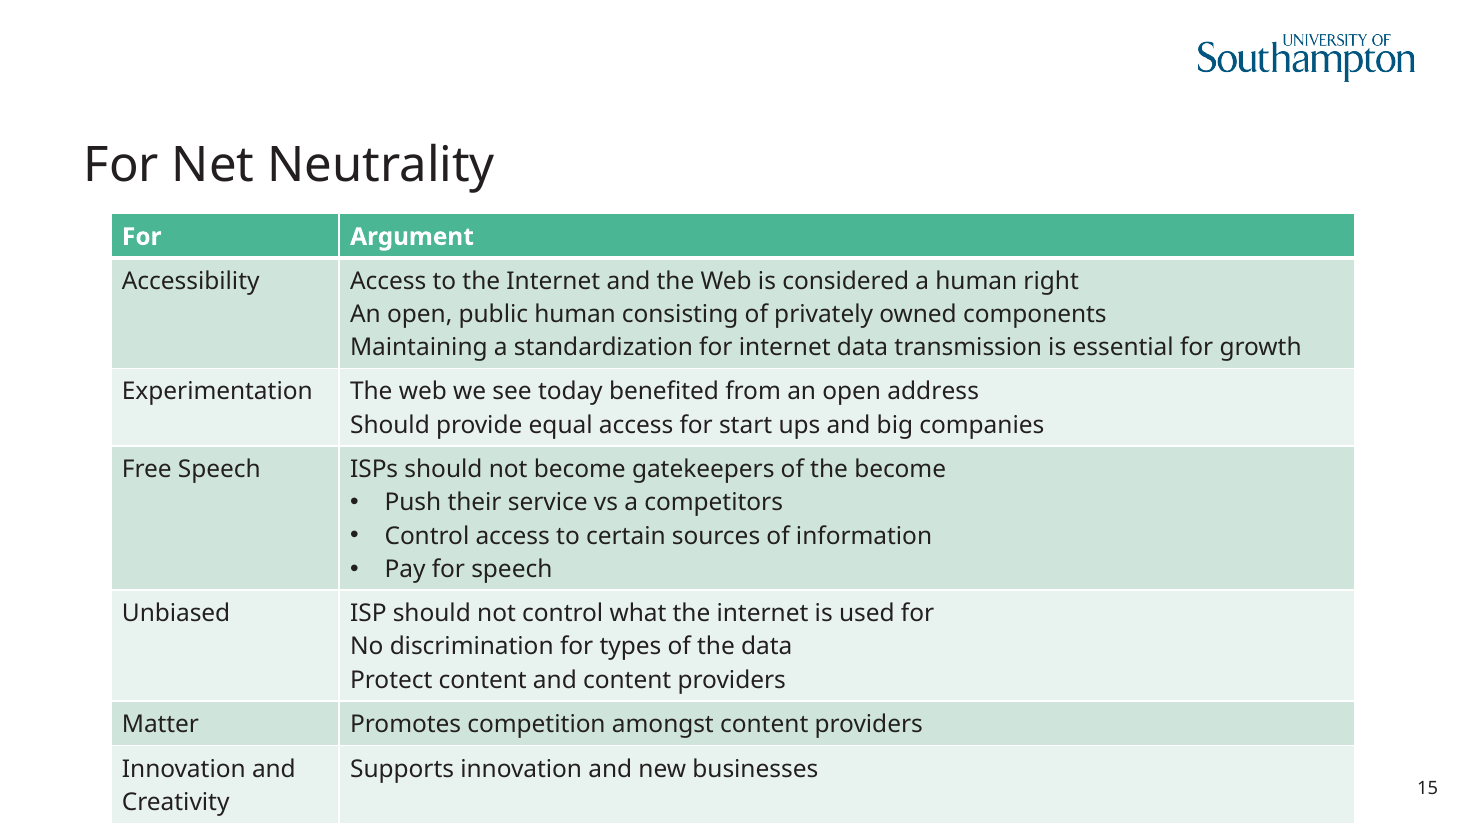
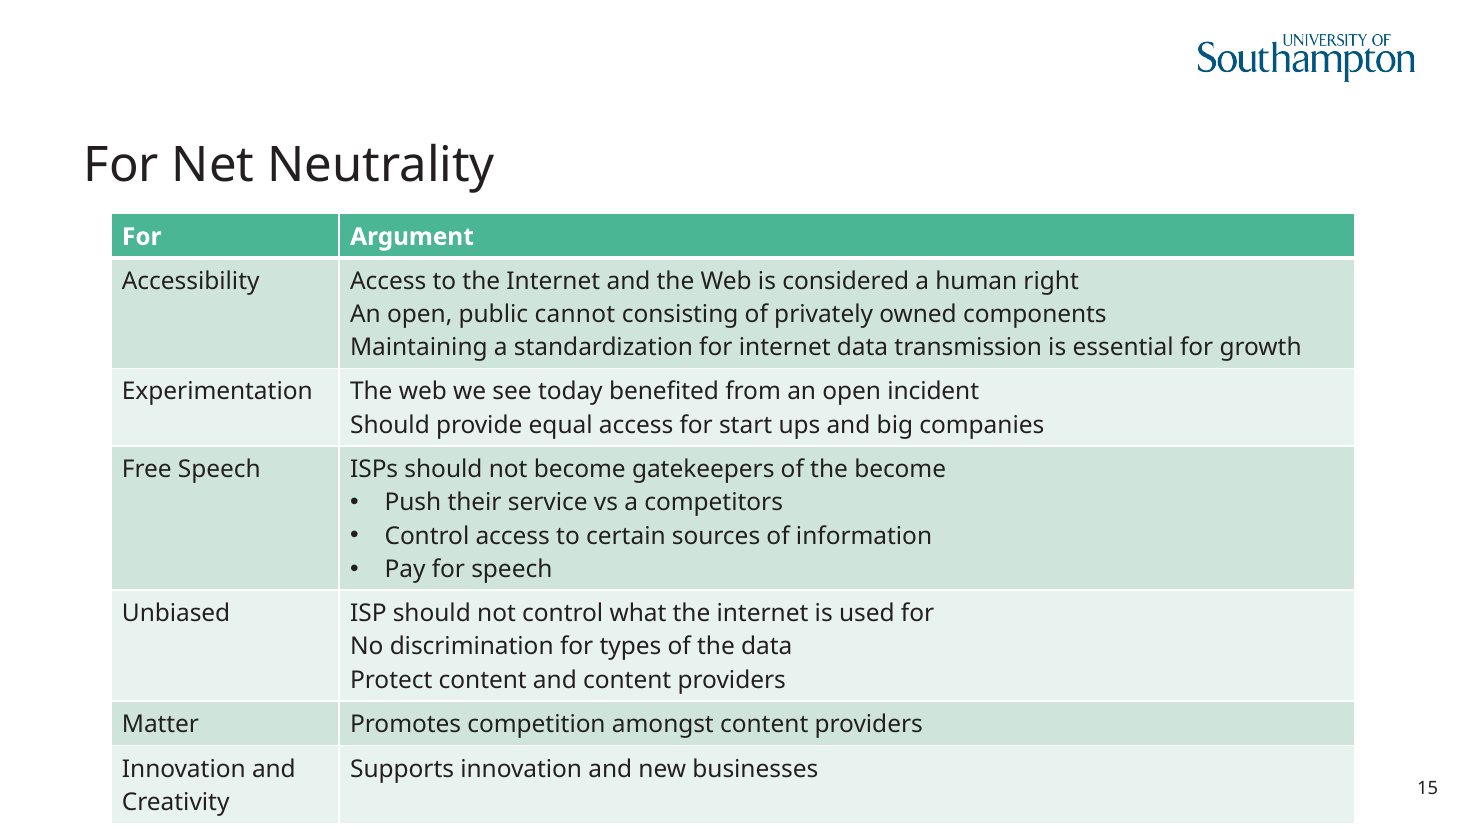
public human: human -> cannot
address: address -> incident
